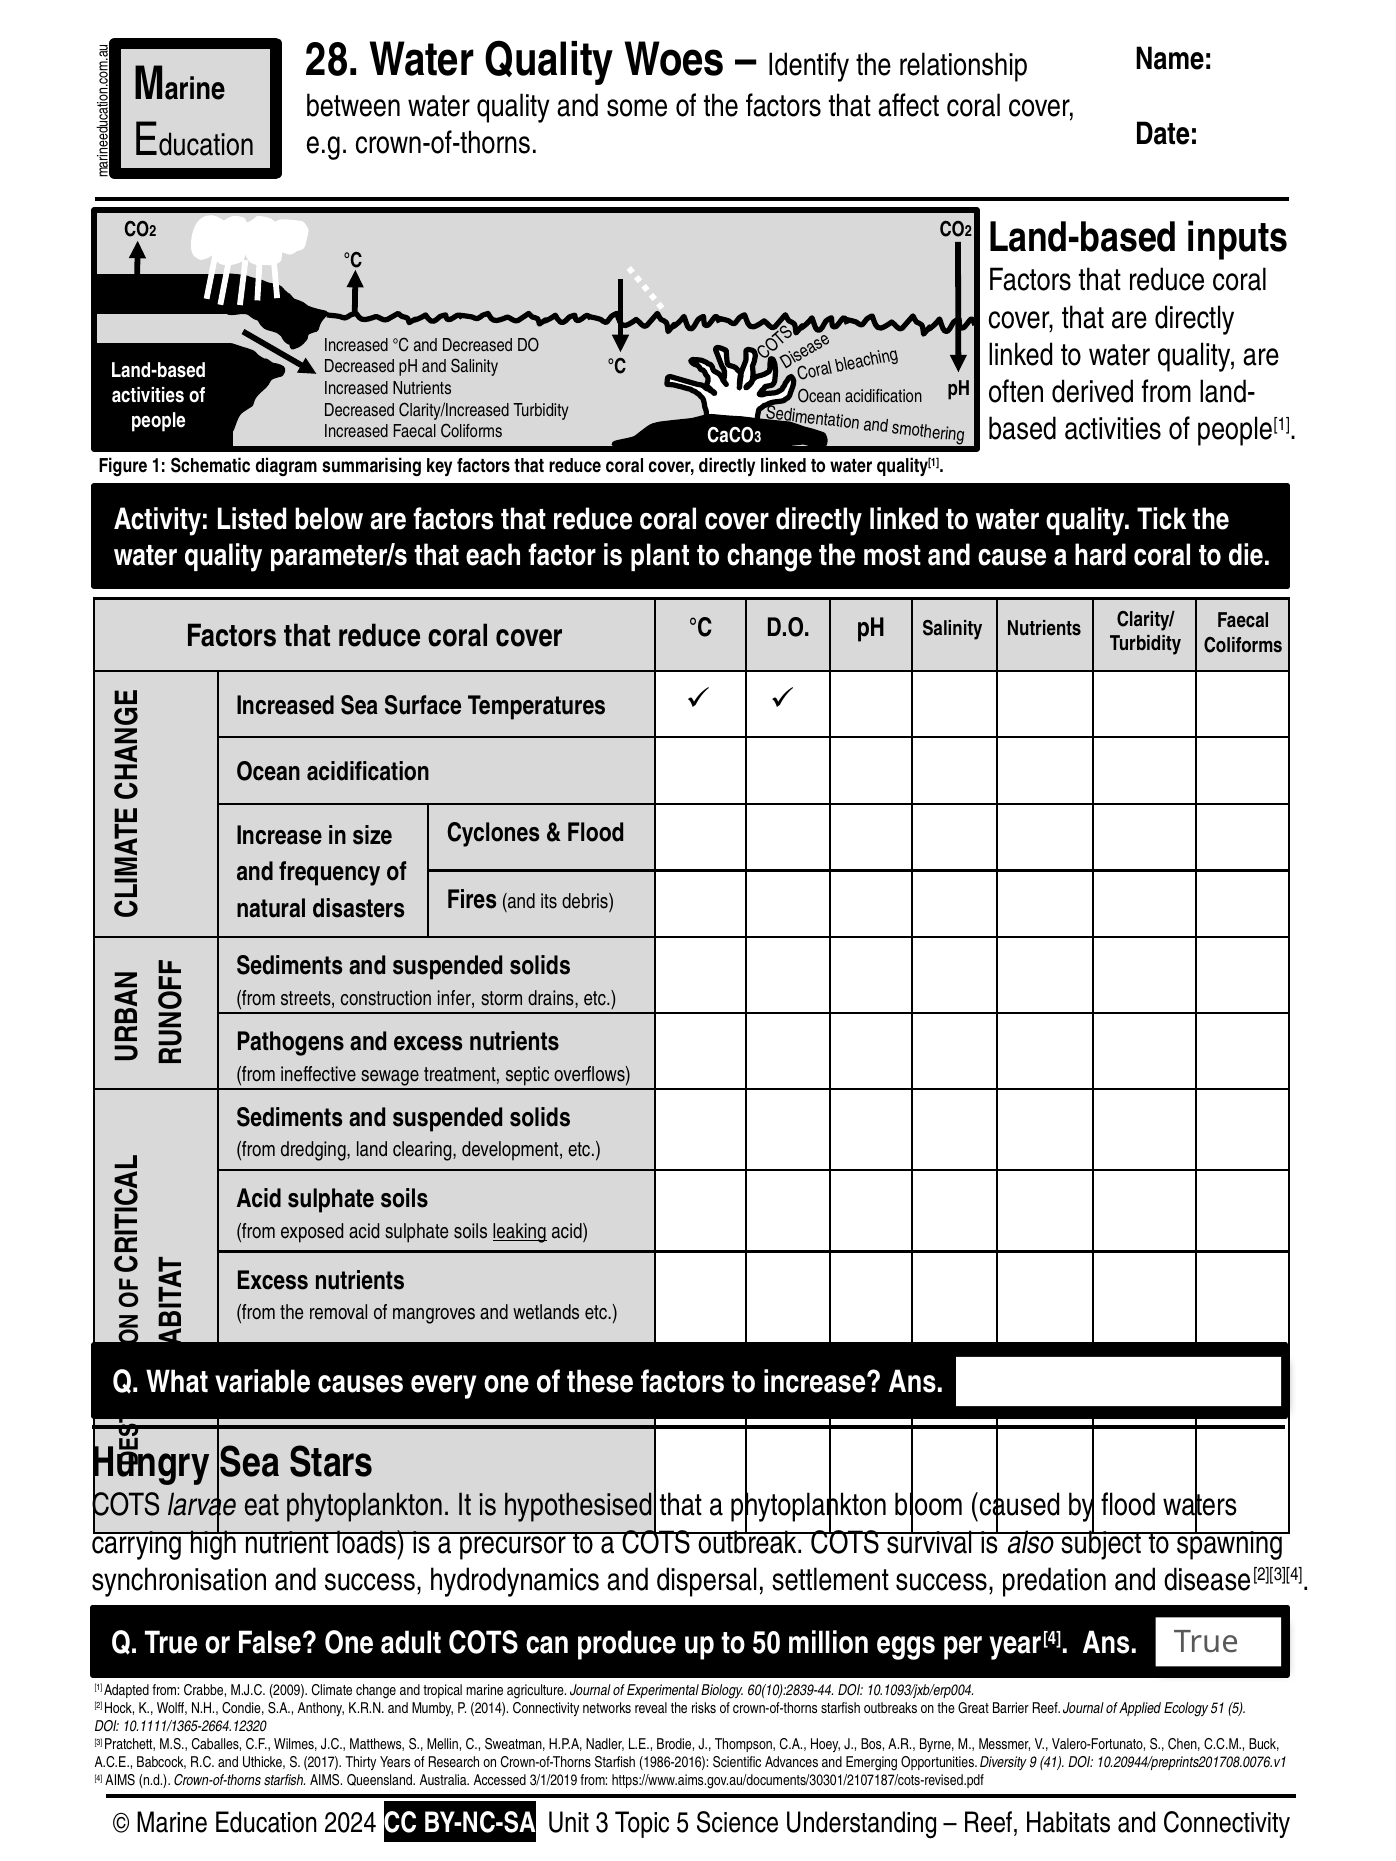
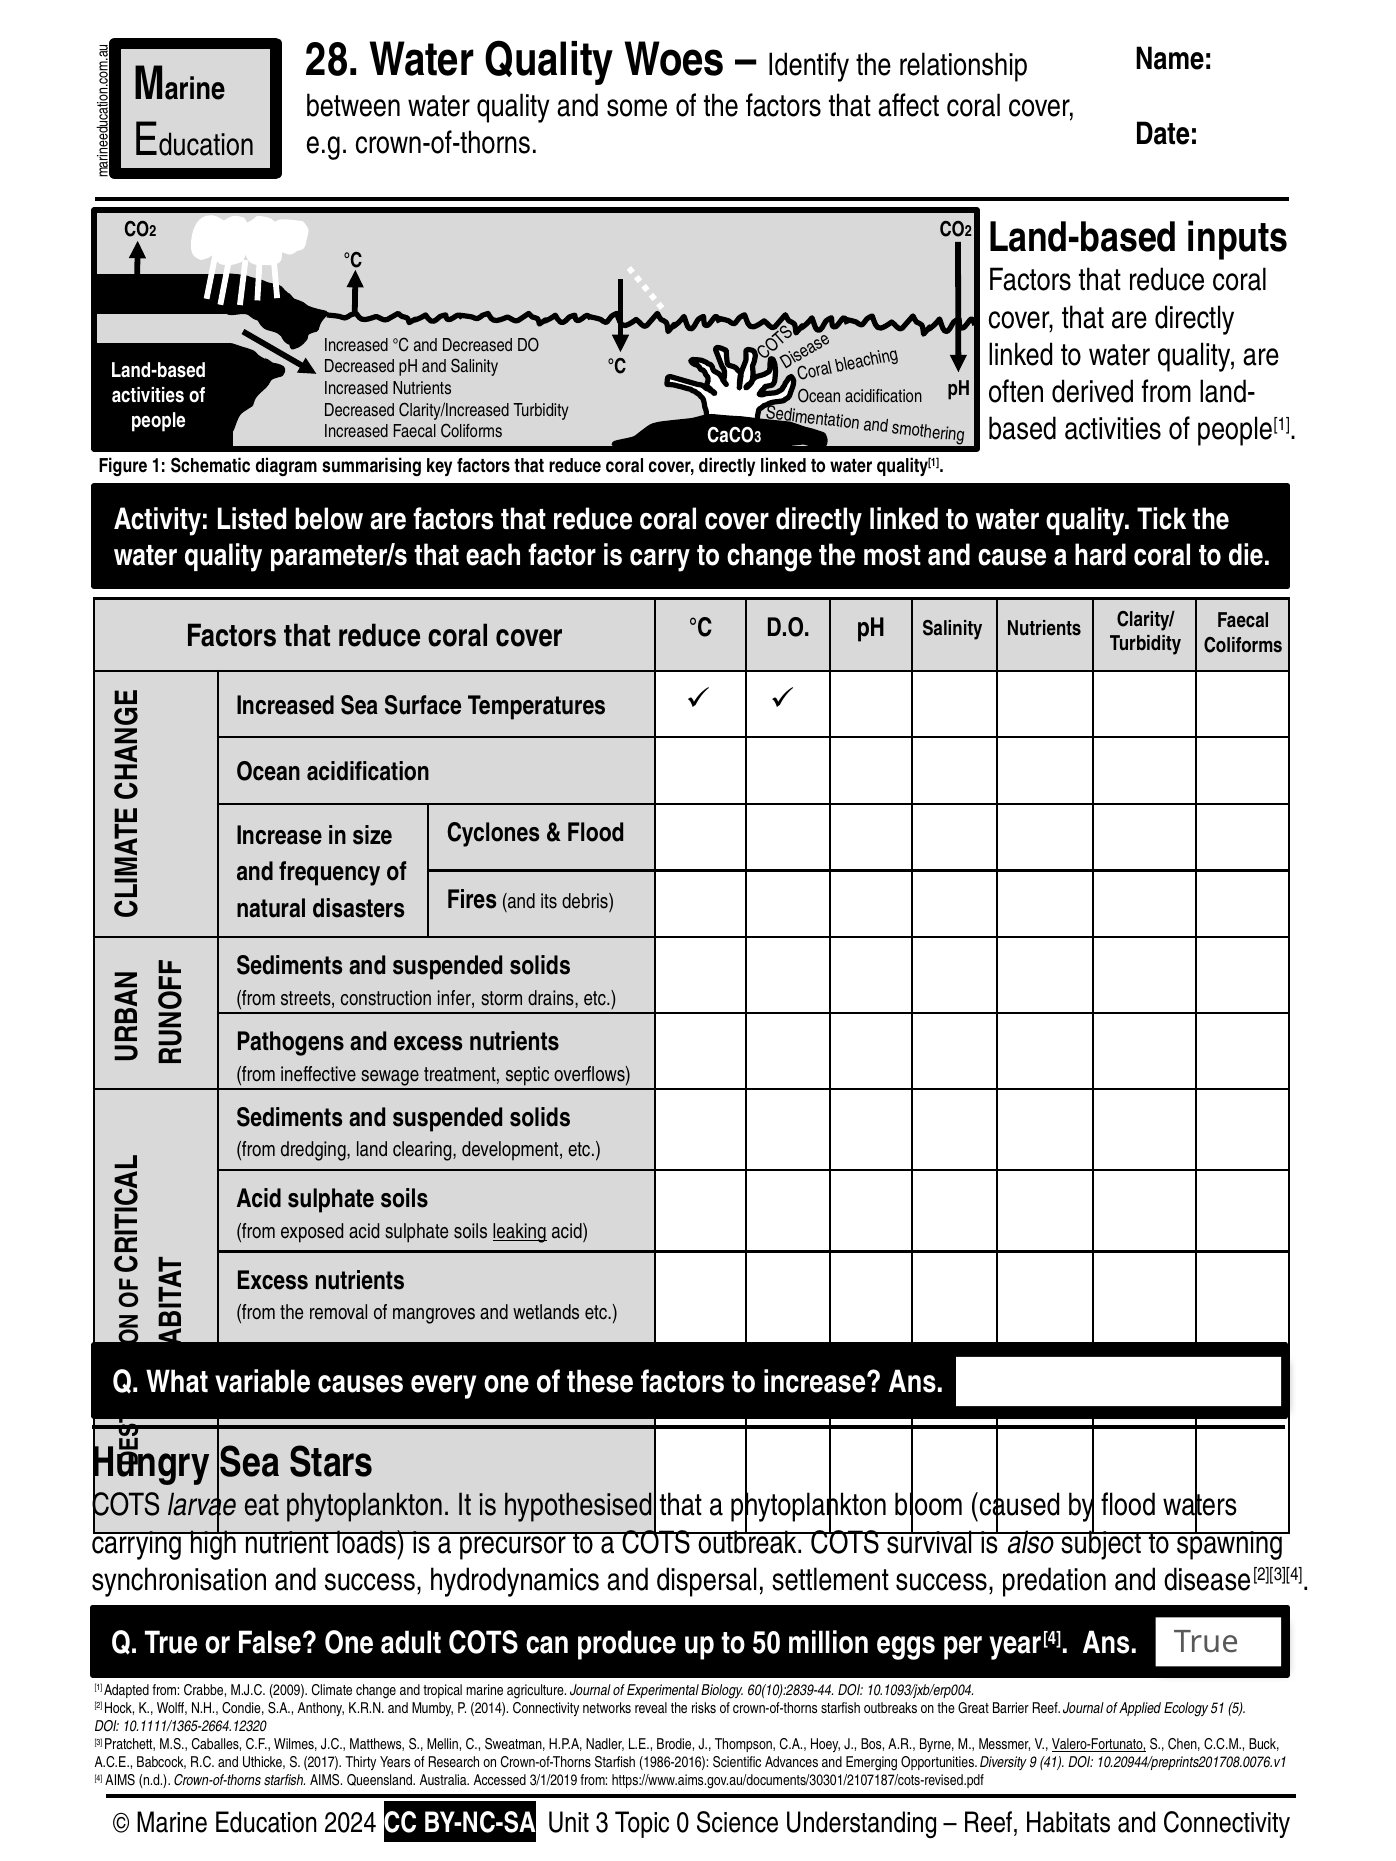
plant: plant -> carry
Valero-Fortunato underline: none -> present
Topic 5: 5 -> 0
